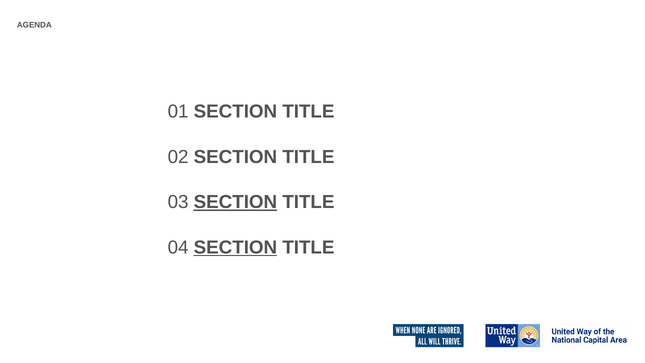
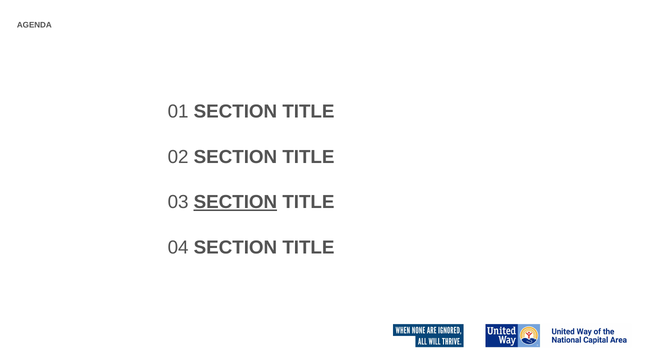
SECTION at (235, 247) underline: present -> none
